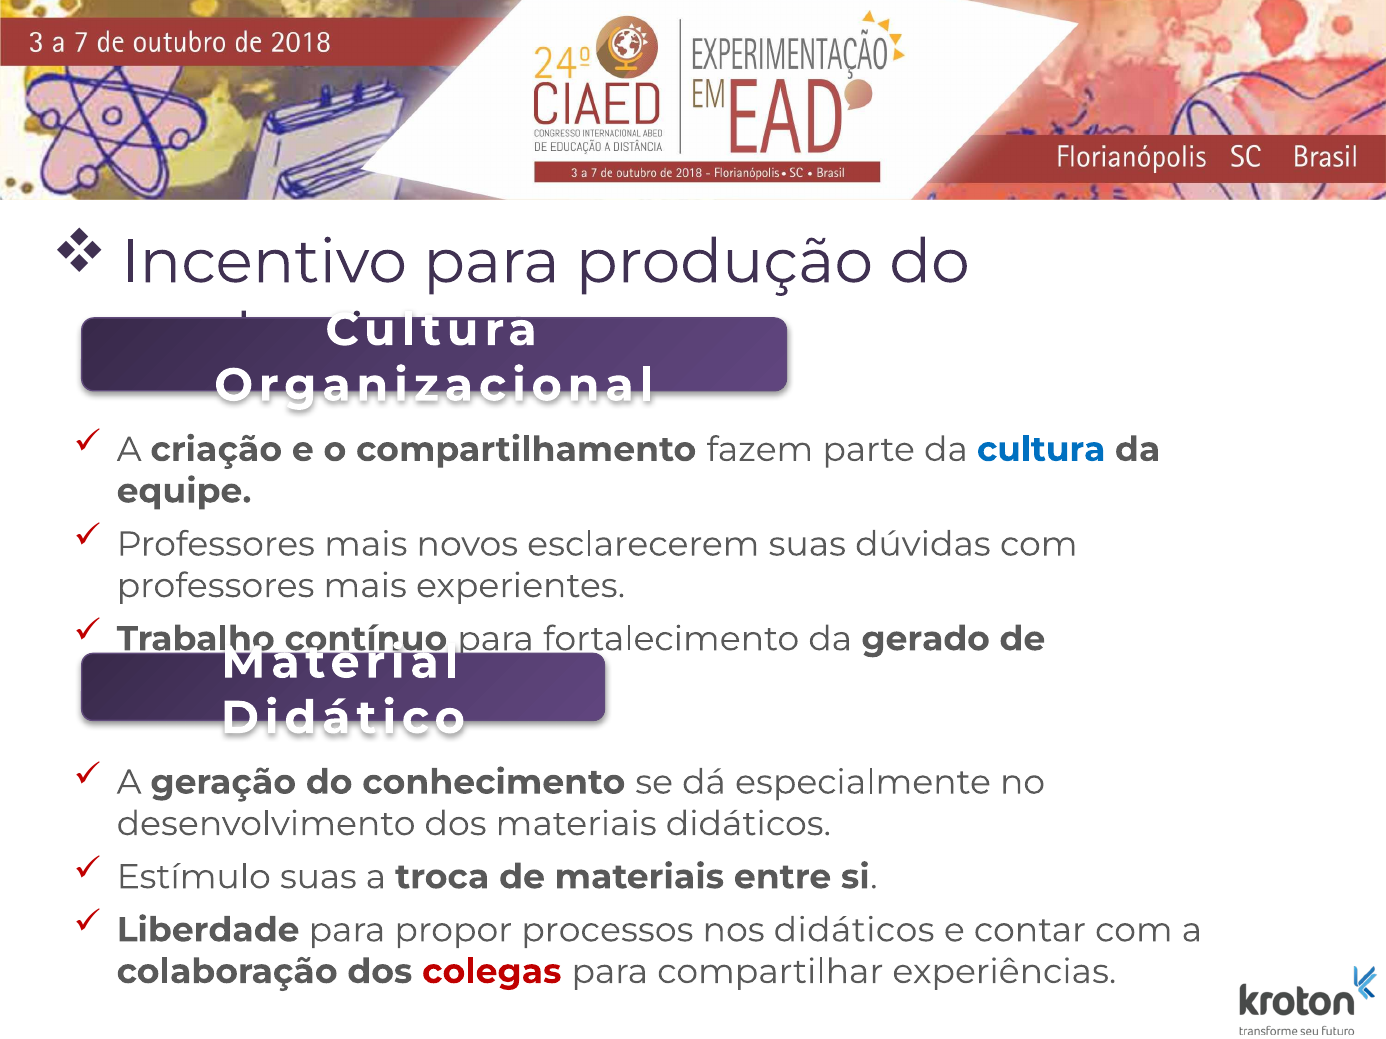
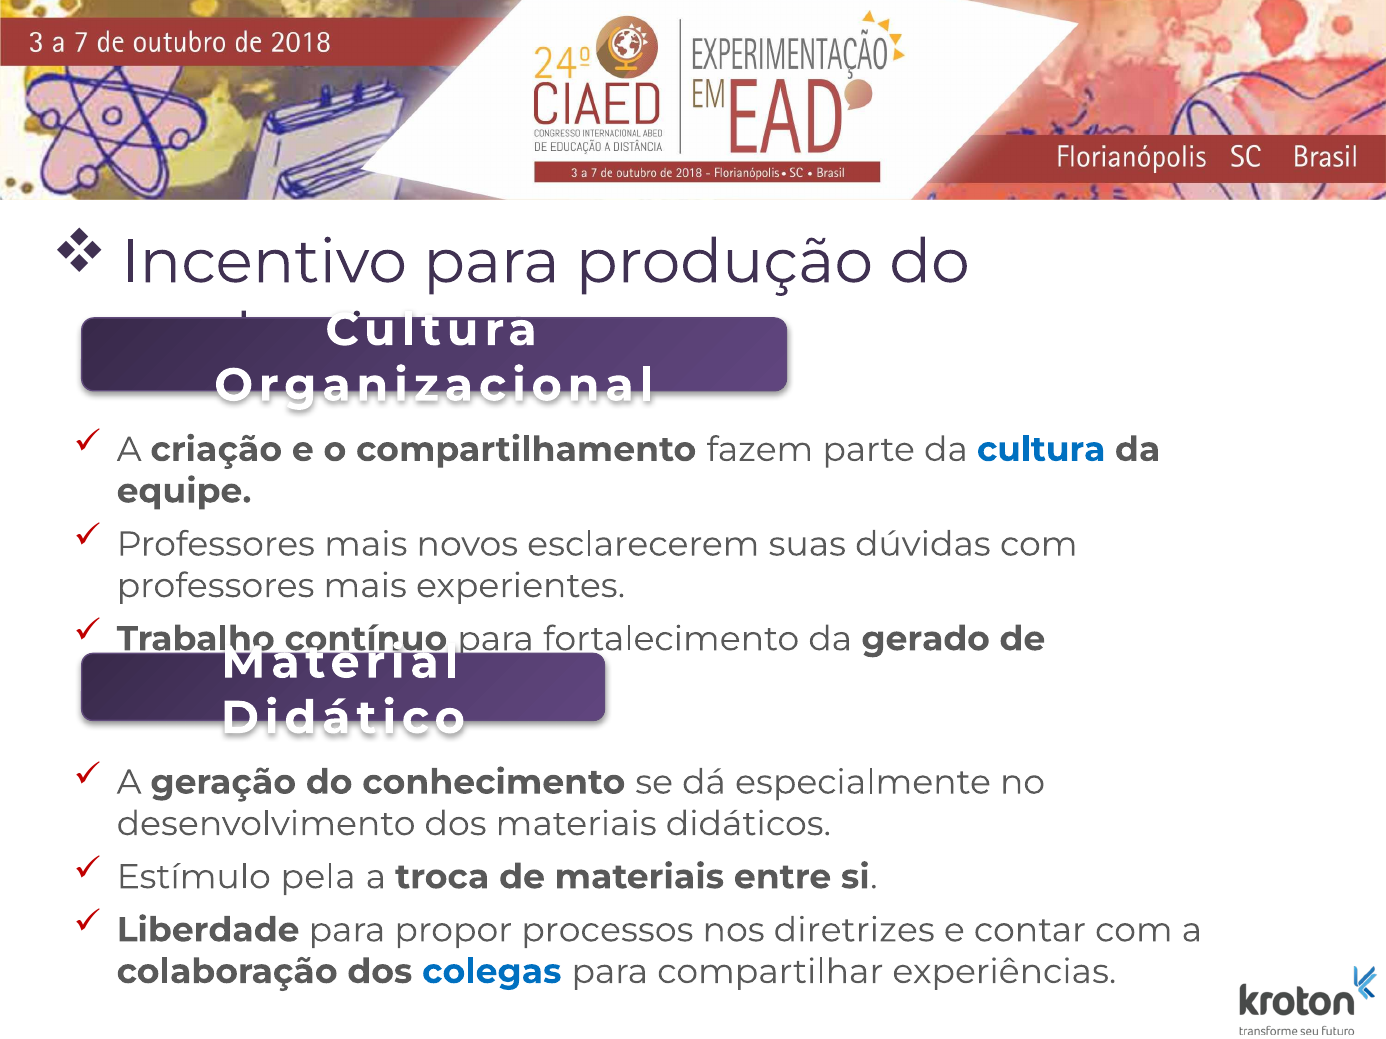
Estímulo suas: suas -> pela
nos didáticos: didáticos -> diretrizes
colegas colour: red -> blue
